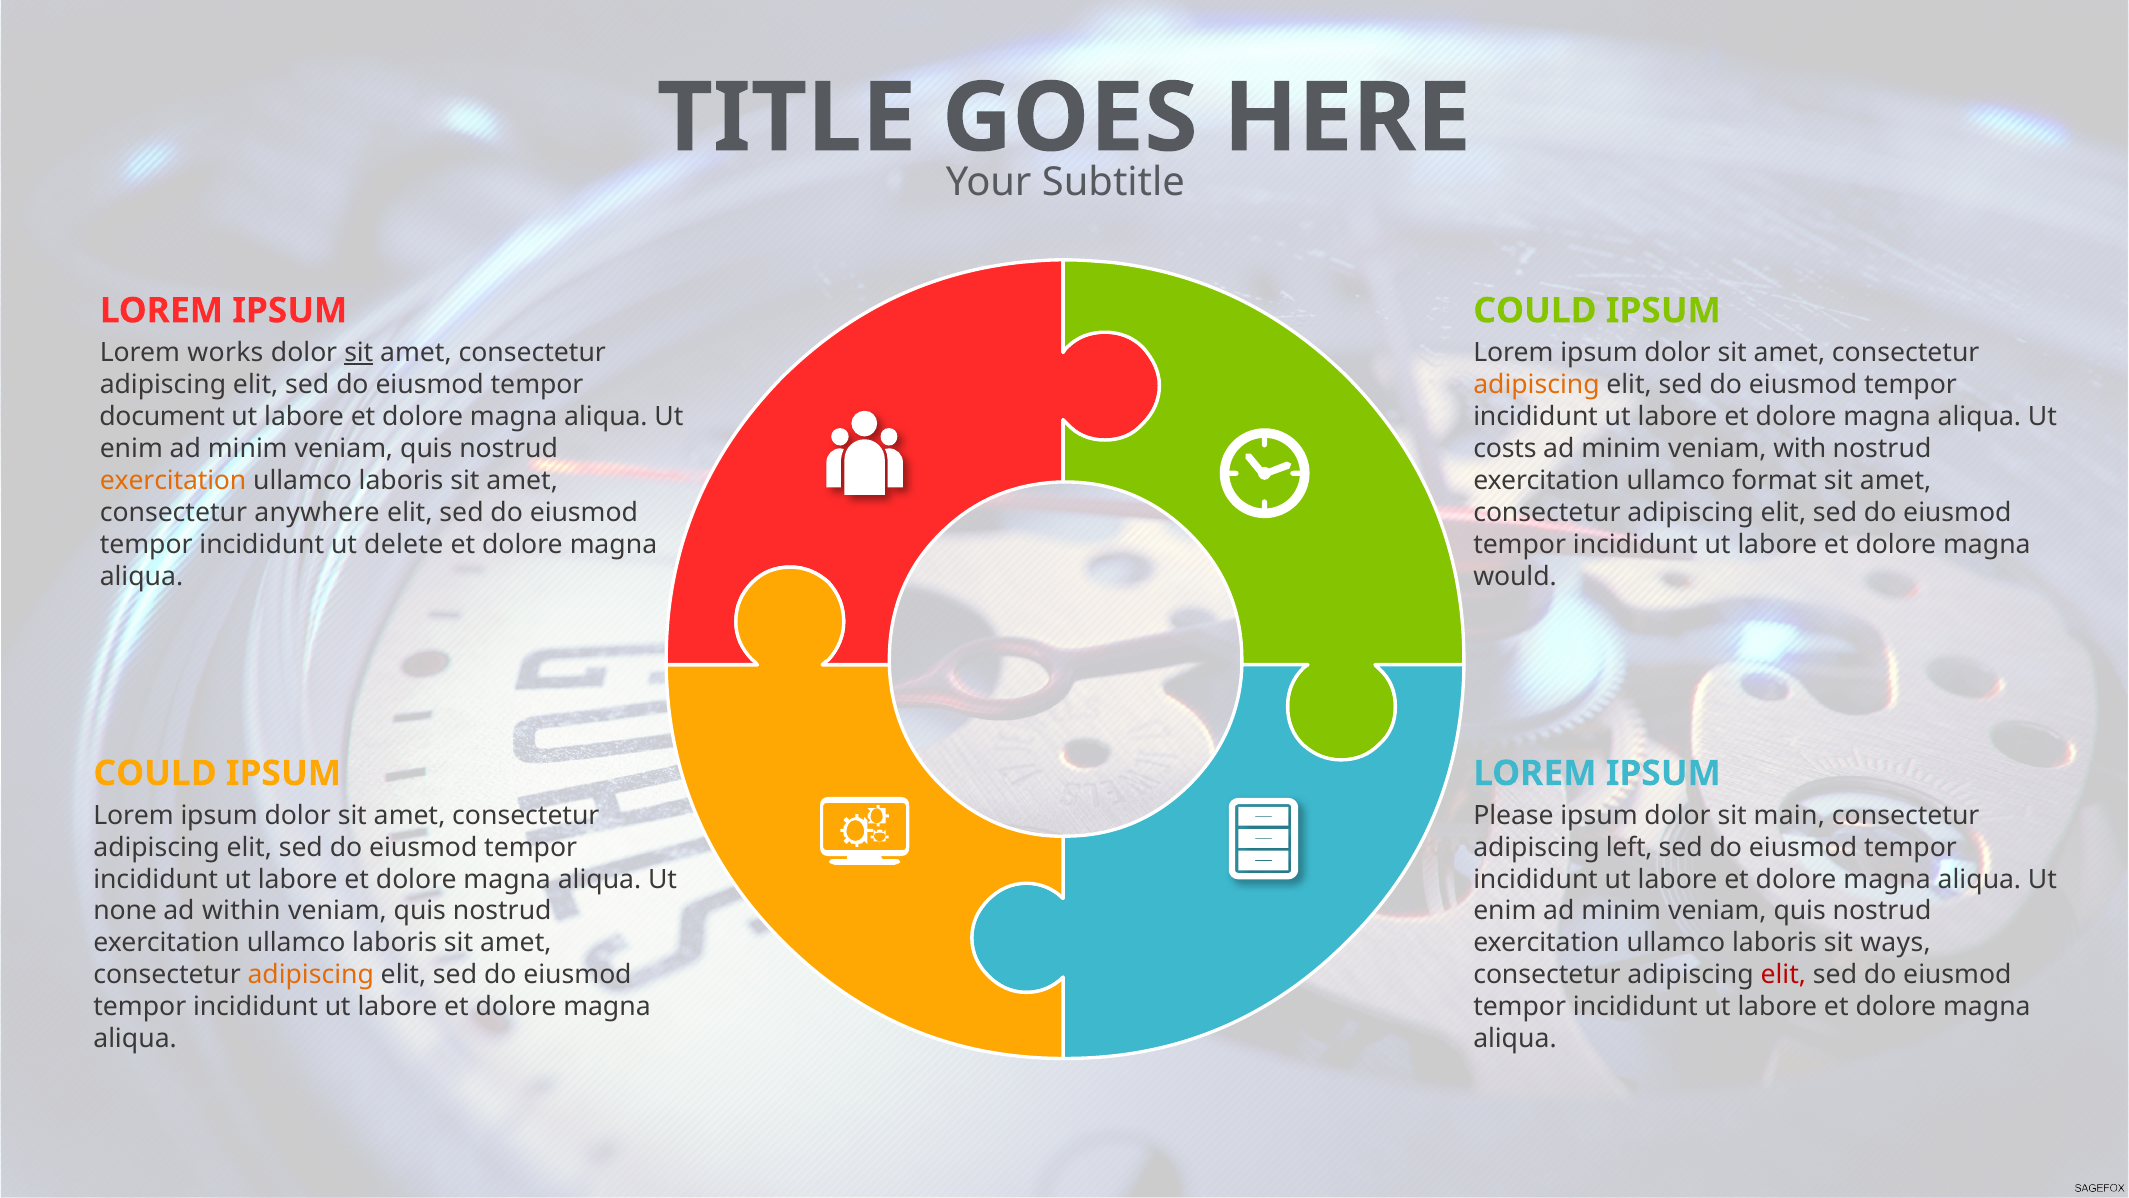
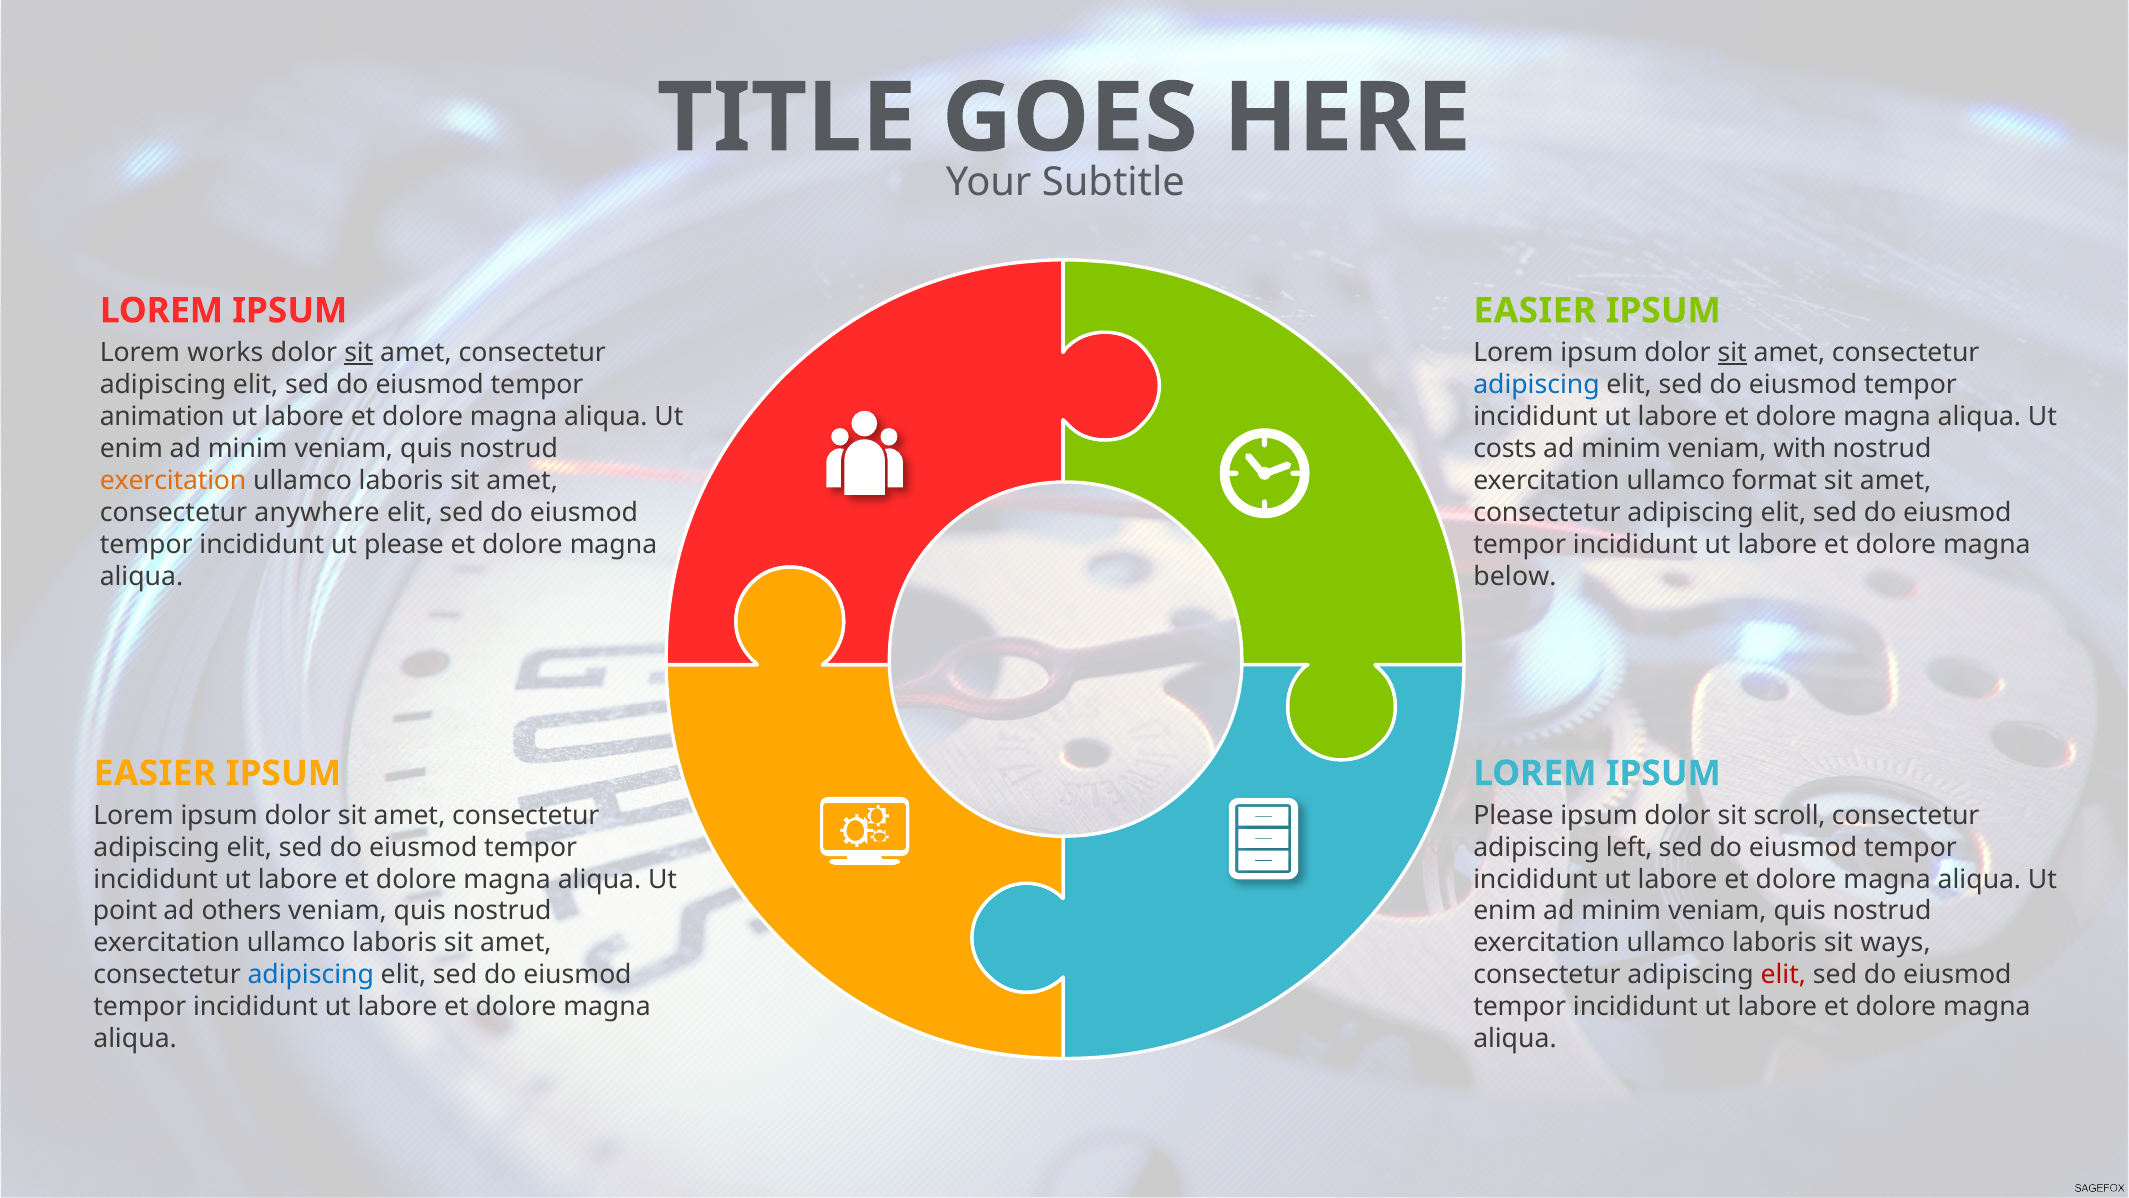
COULD at (1535, 311): COULD -> EASIER
sit at (1732, 353) underline: none -> present
adipiscing at (1536, 384) colour: orange -> blue
document: document -> animation
ut delete: delete -> please
would: would -> below
COULD at (155, 773): COULD -> EASIER
main: main -> scroll
none: none -> point
within: within -> others
adipiscing at (311, 975) colour: orange -> blue
